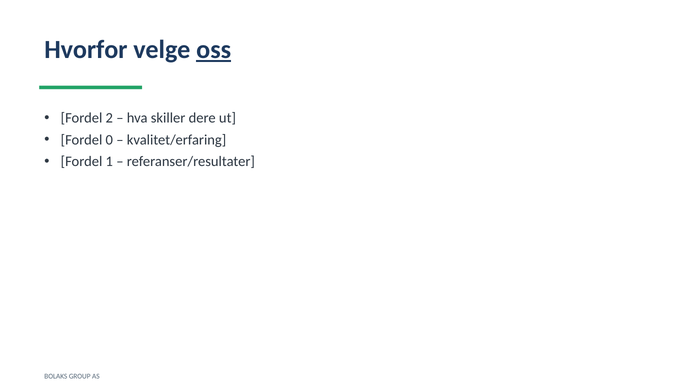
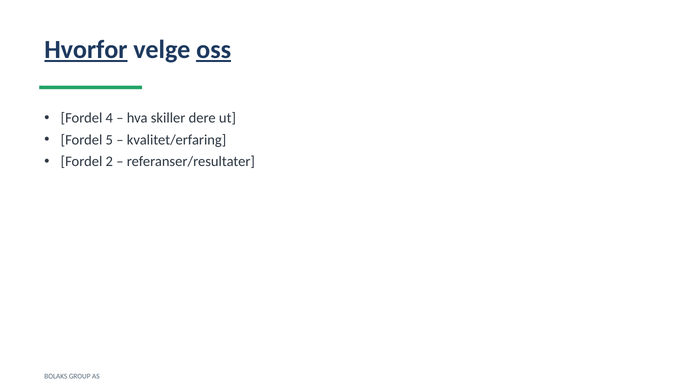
Hvorfor underline: none -> present
2: 2 -> 4
0: 0 -> 5
1: 1 -> 2
